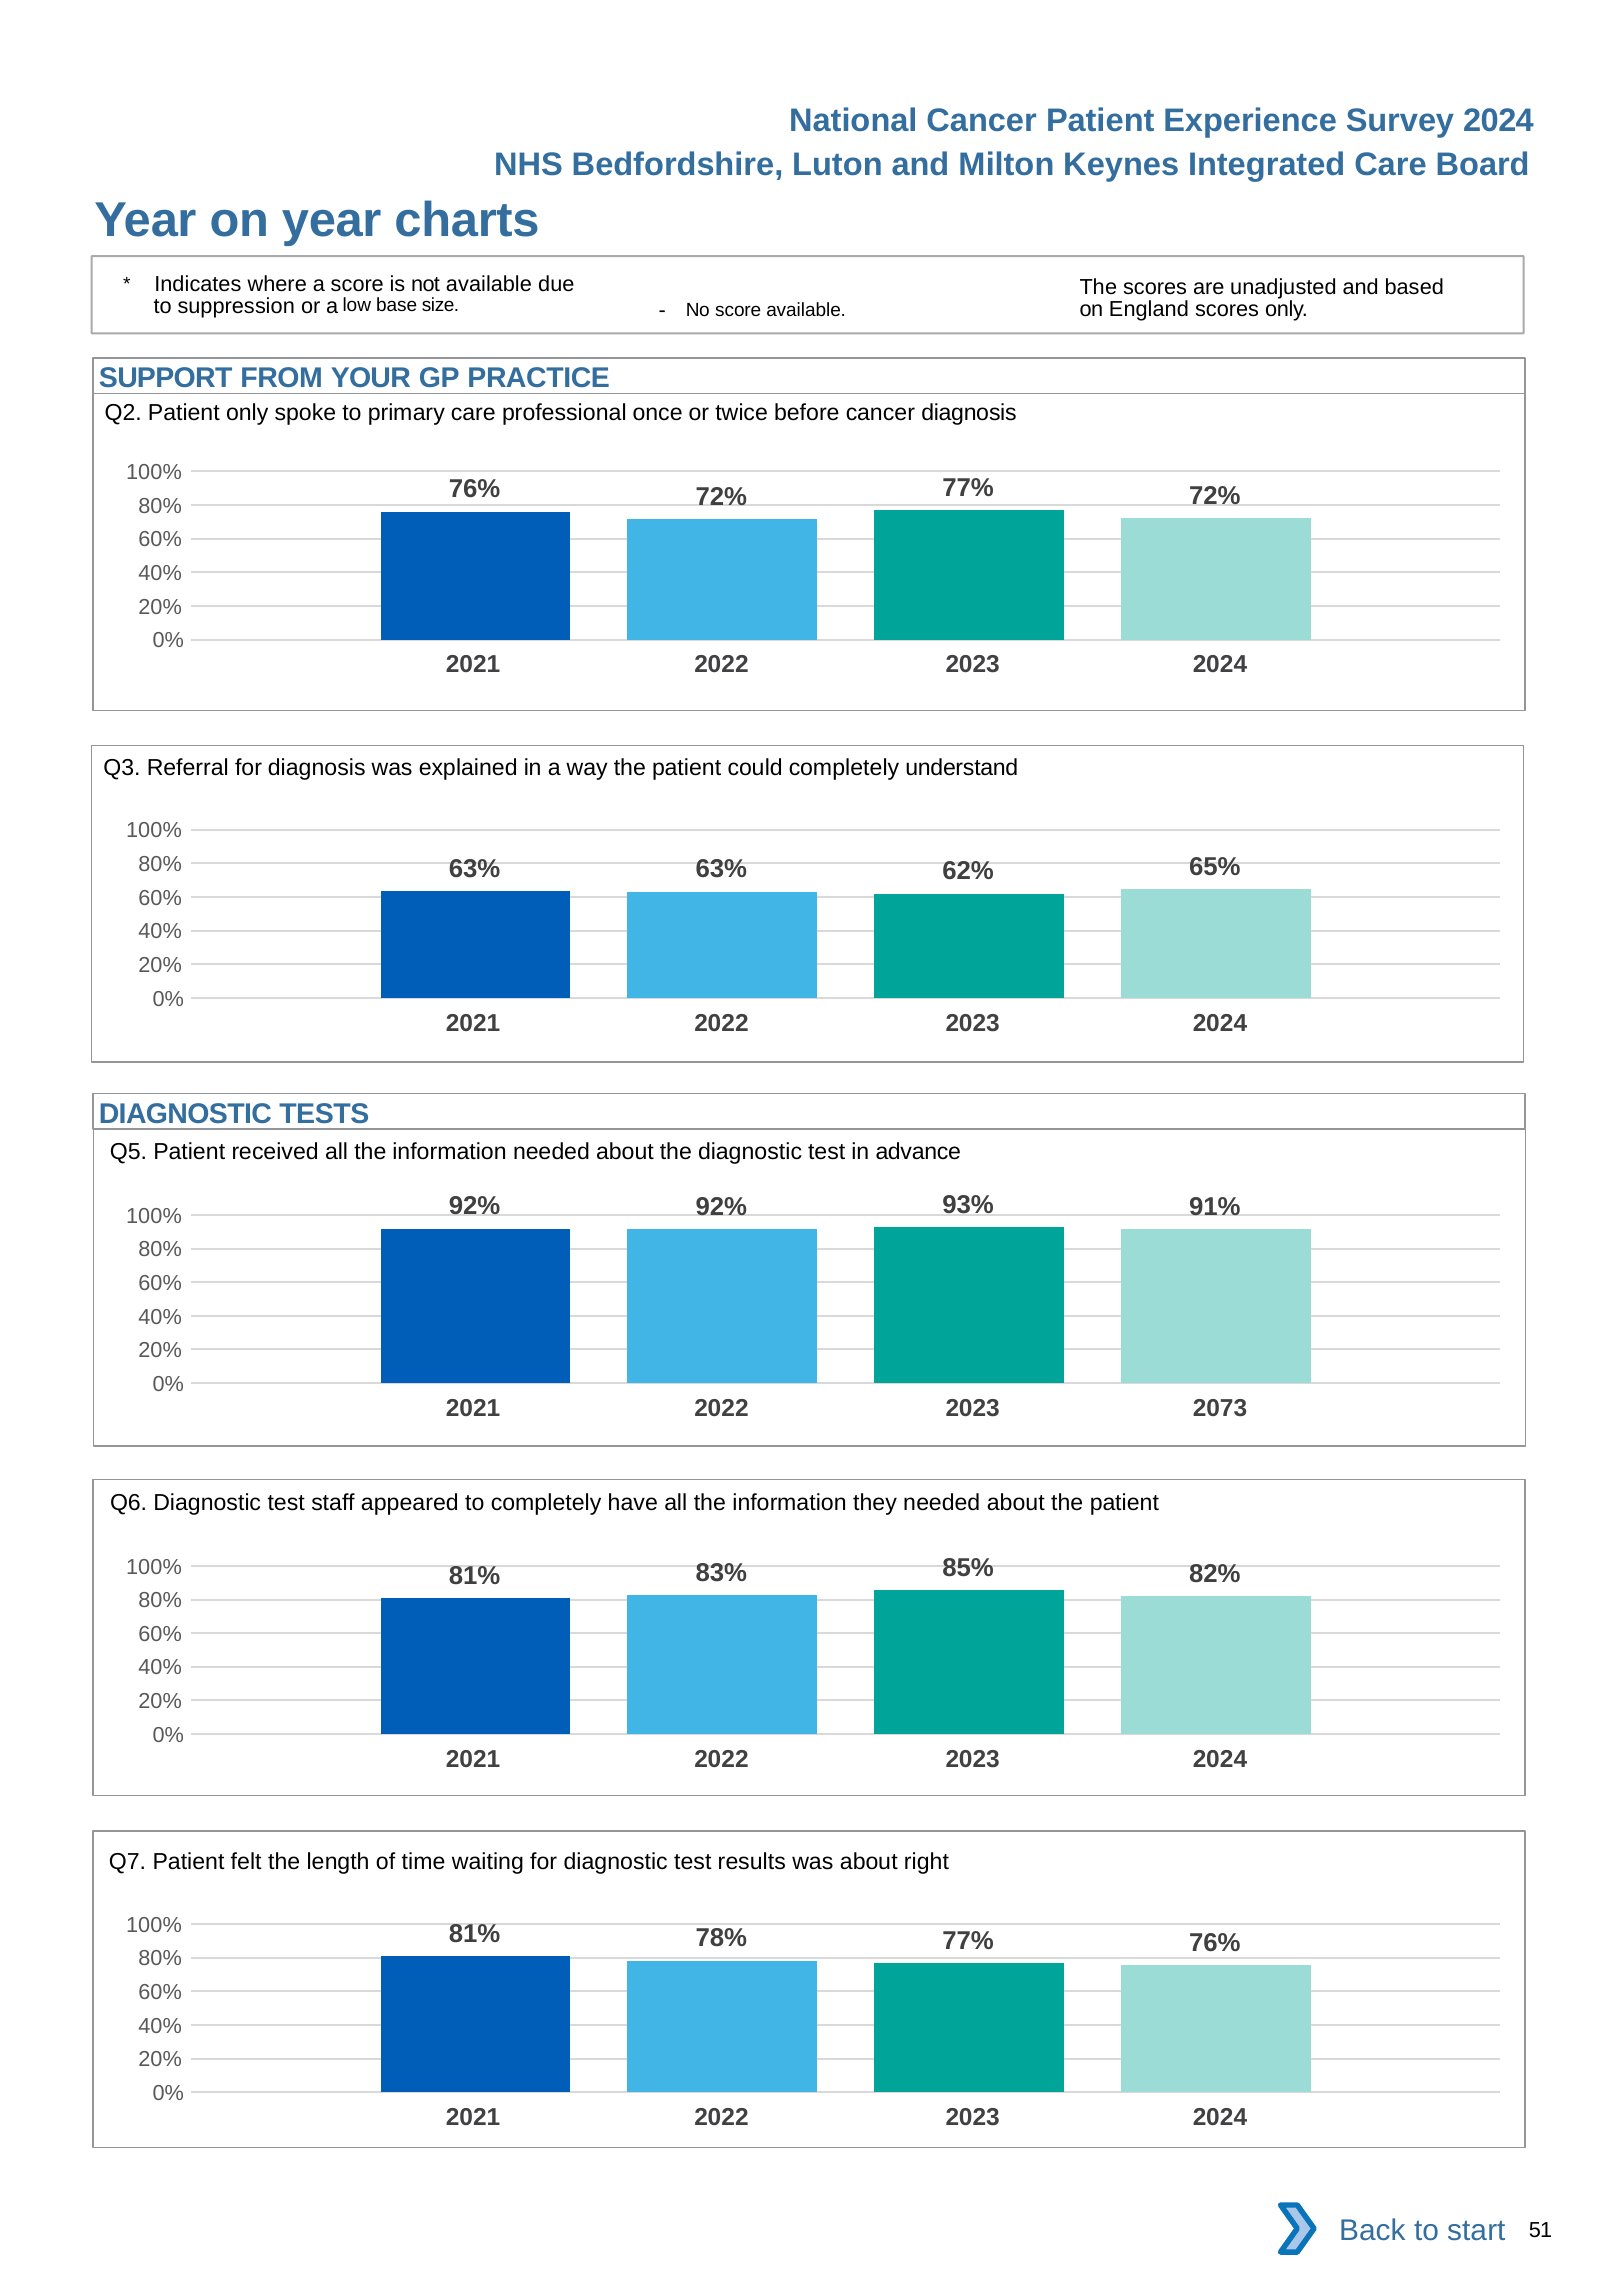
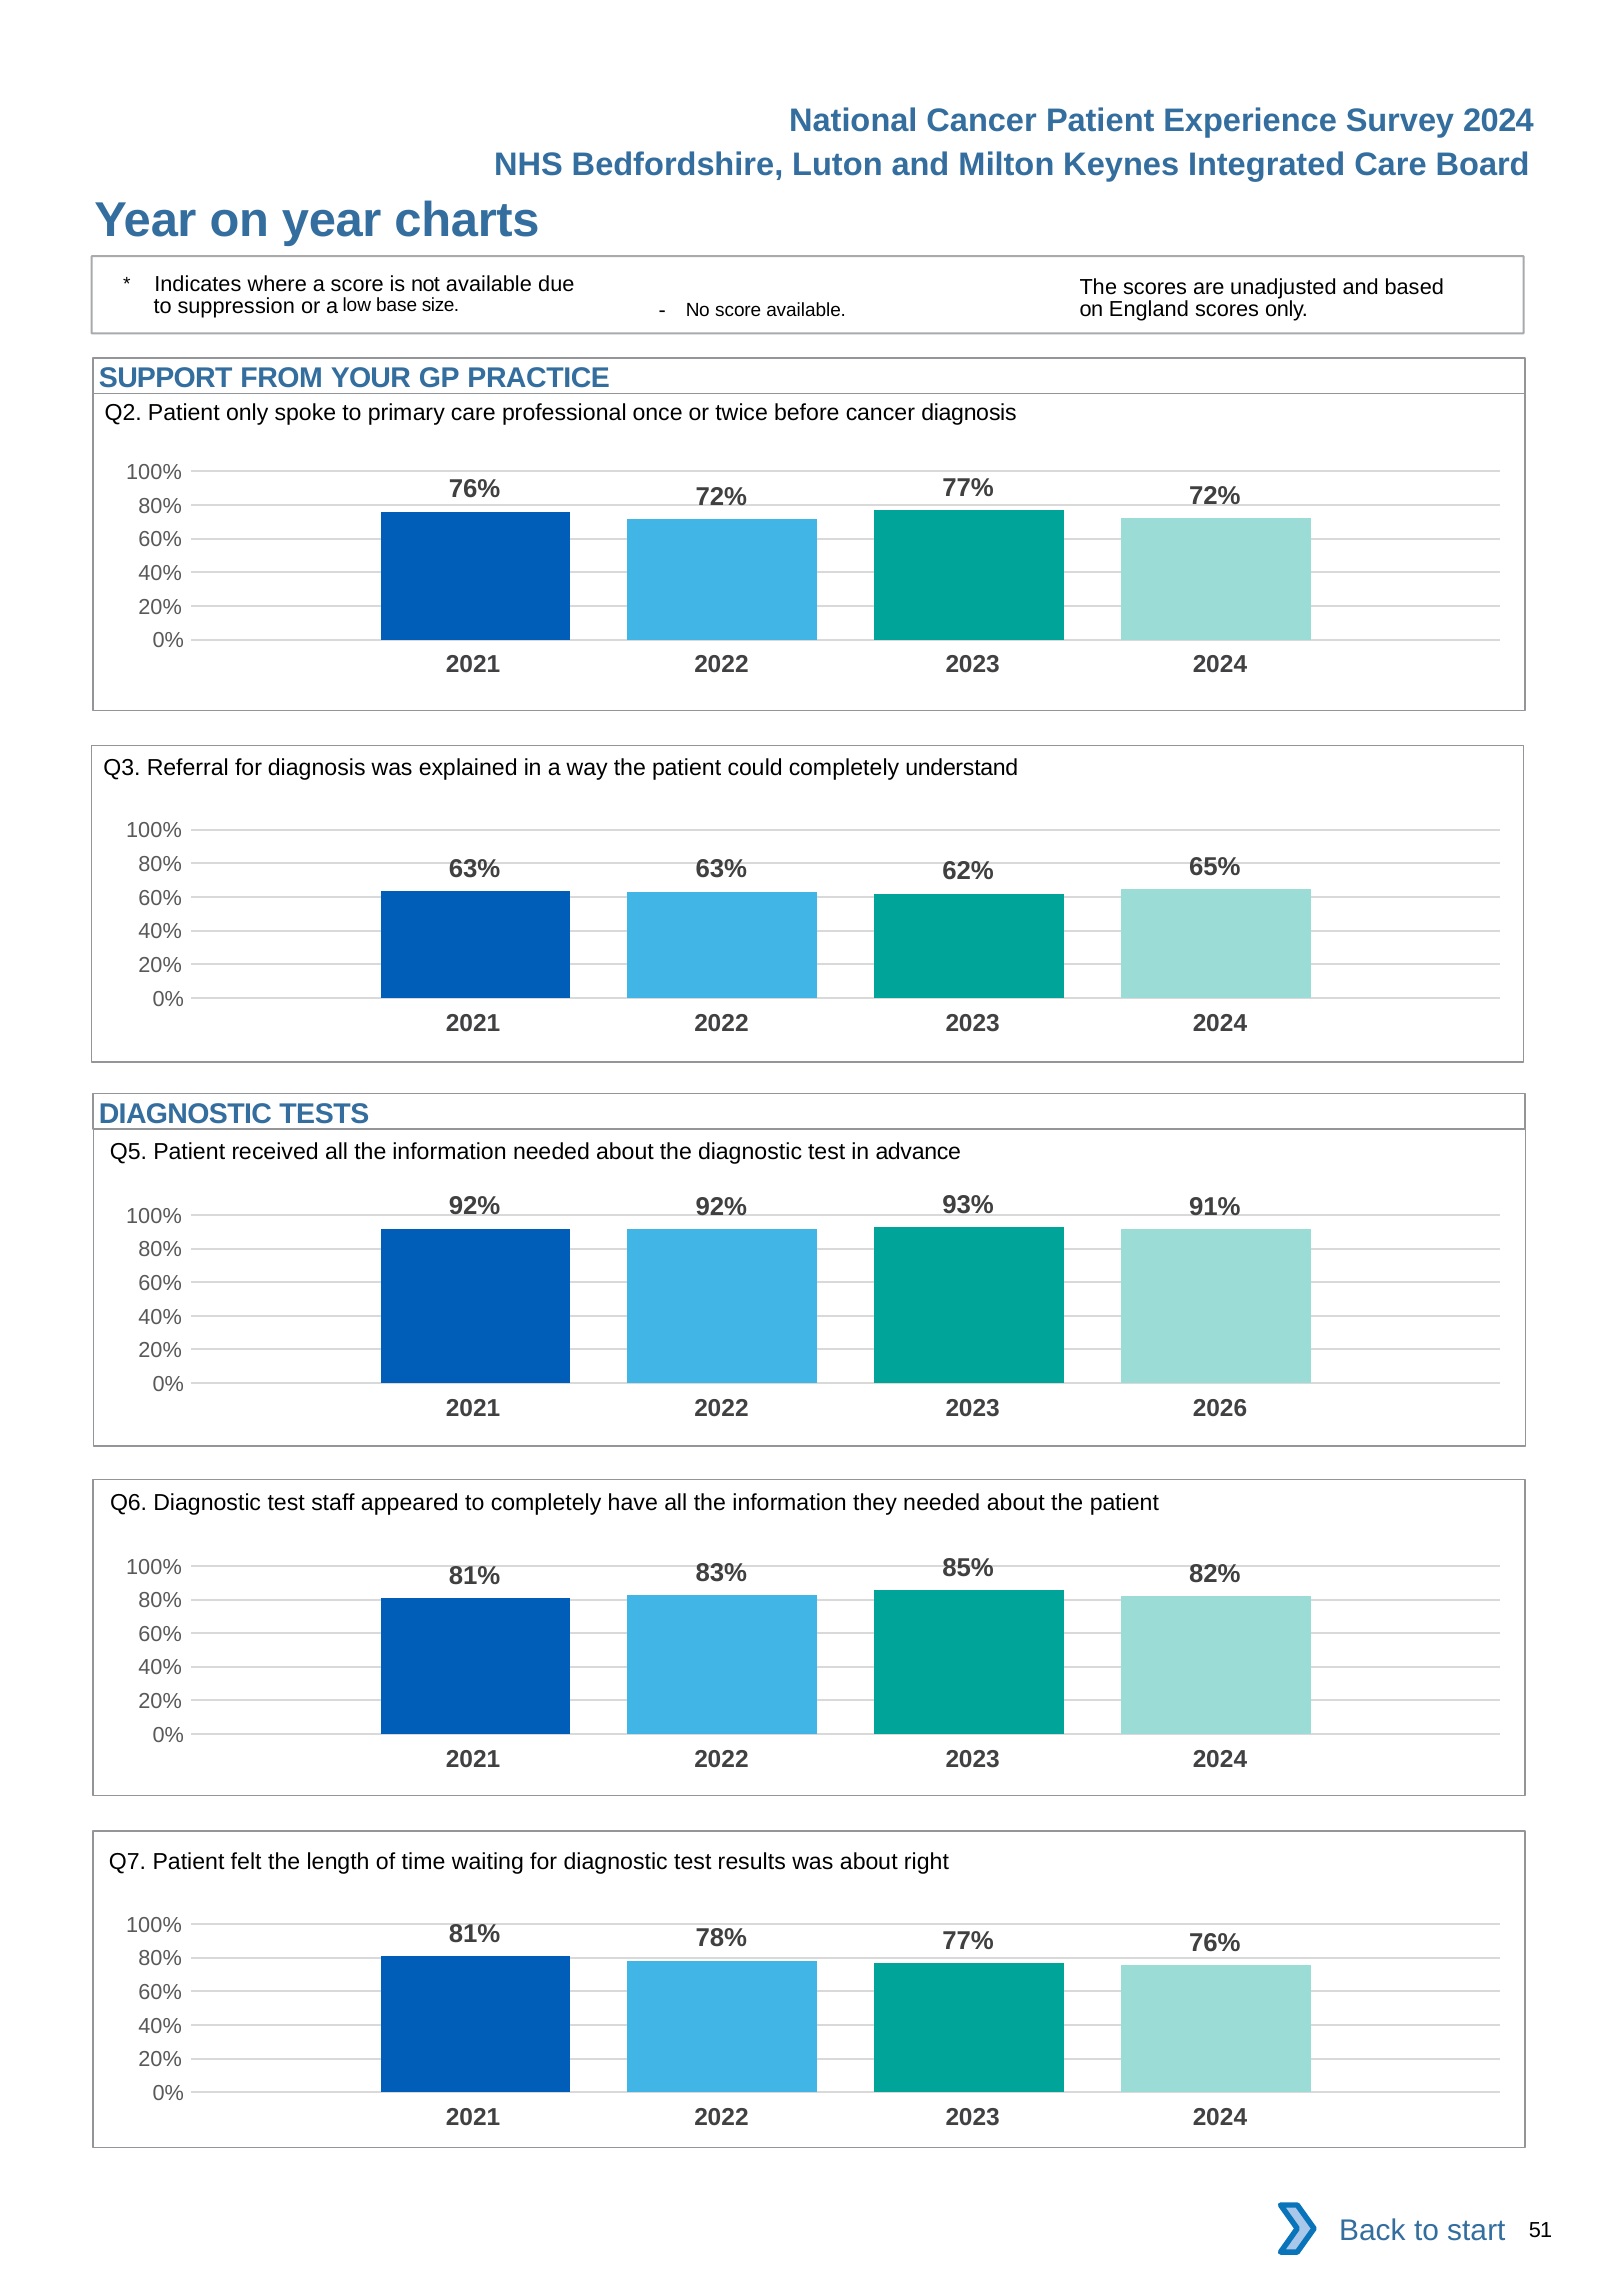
2073: 2073 -> 2026
